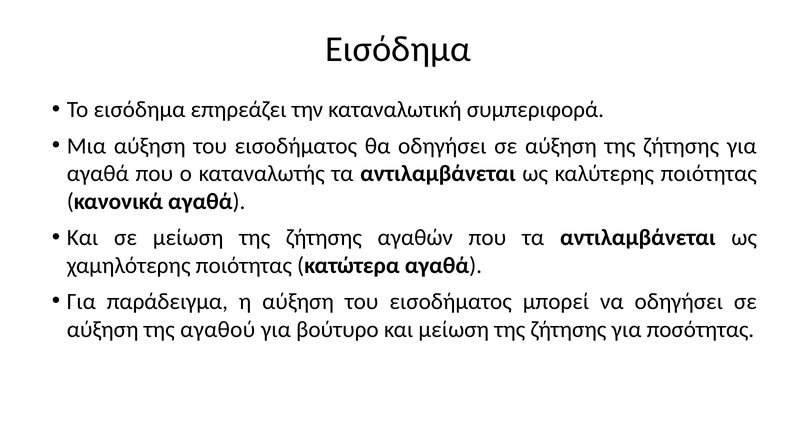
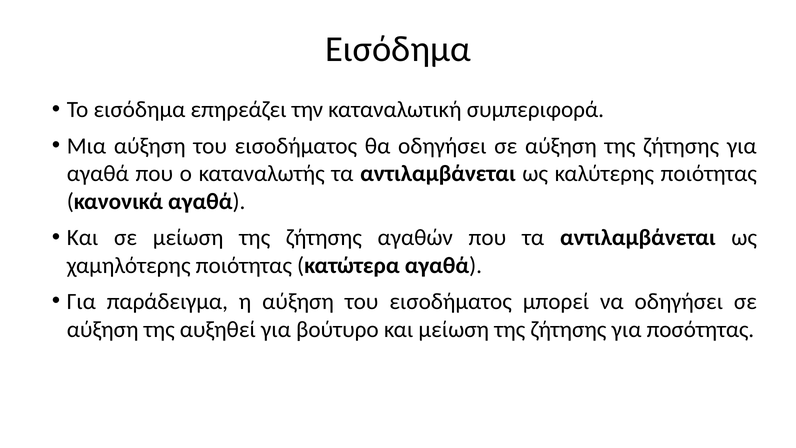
αγαθού: αγαθού -> αυξηθεί
